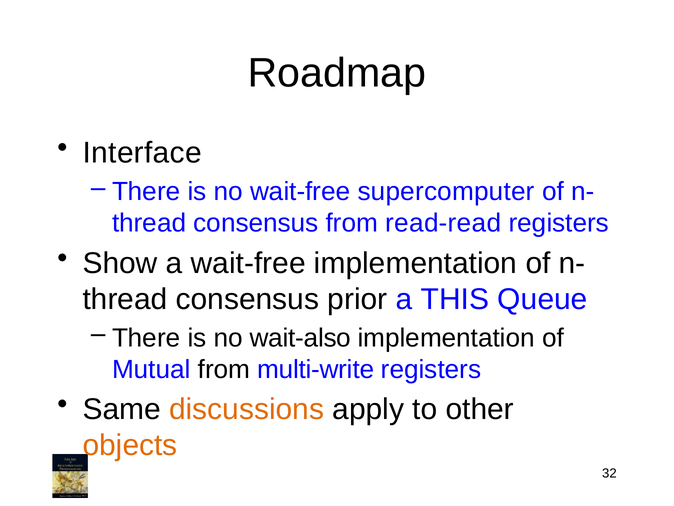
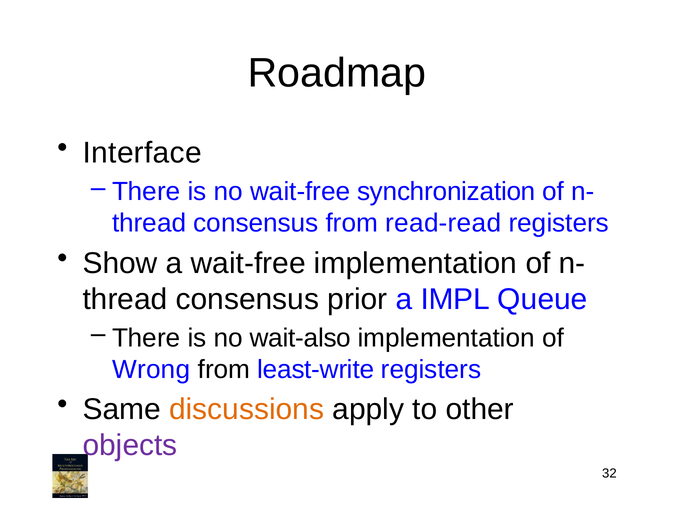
supercomputer: supercomputer -> synchronization
THIS: THIS -> IMPL
Mutual: Mutual -> Wrong
multi-write: multi-write -> least-write
objects colour: orange -> purple
